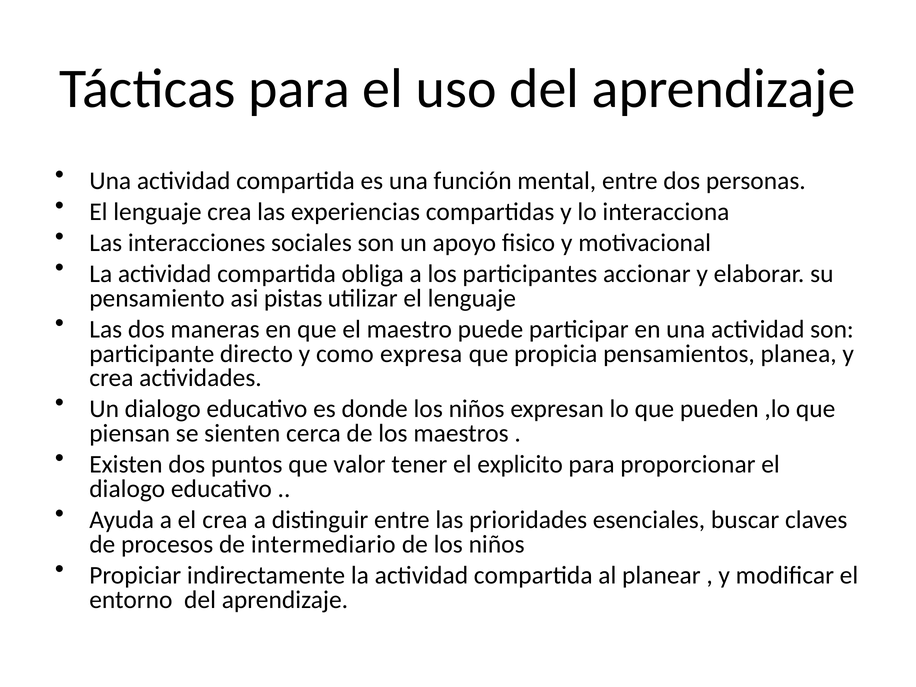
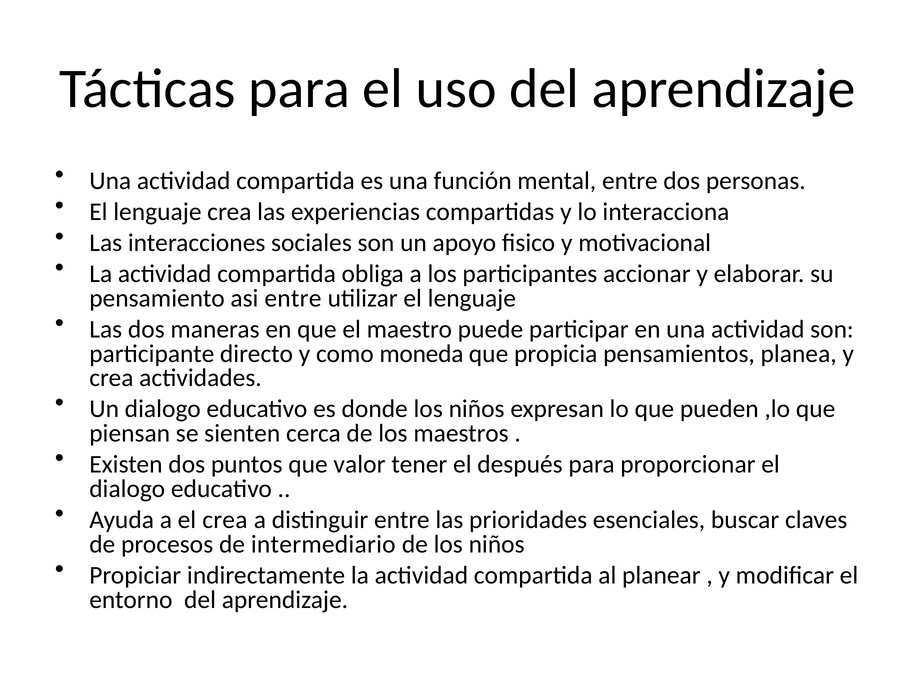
asi pistas: pistas -> entre
expresa: expresa -> moneda
explicito: explicito -> después
